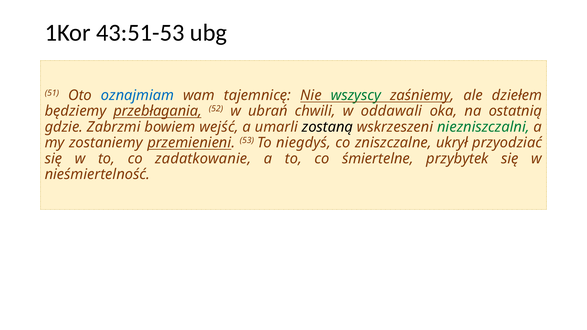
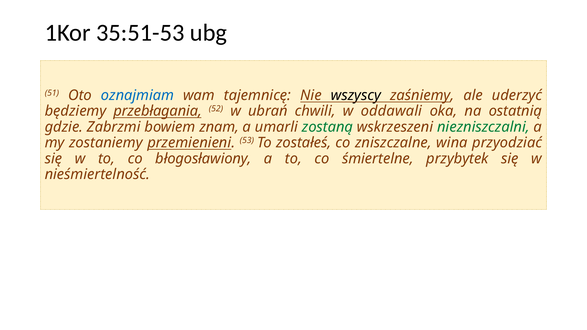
43:51-53: 43:51-53 -> 35:51-53
wszyscy colour: green -> black
dziełem: dziełem -> uderzyć
wejść: wejść -> znam
zostaną colour: black -> green
niegdyś: niegdyś -> zostałeś
ukrył: ukrył -> wina
zadatkowanie: zadatkowanie -> błogosławiony
